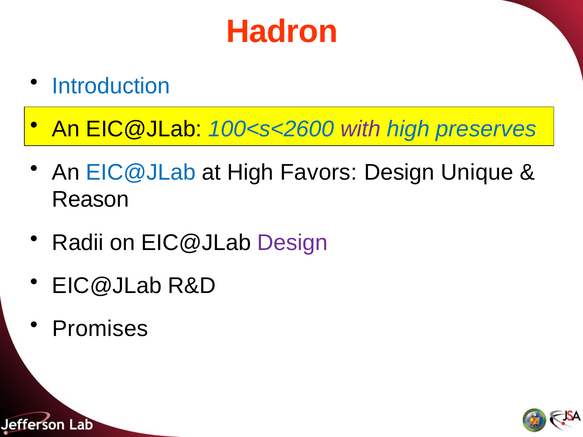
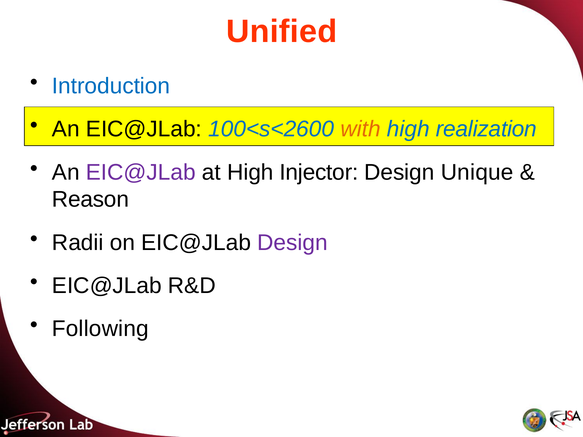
Hadron: Hadron -> Unified
with colour: purple -> orange
preserves: preserves -> realization
EIC@JLab at (141, 172) colour: blue -> purple
Favors: Favors -> Injector
Promises: Promises -> Following
